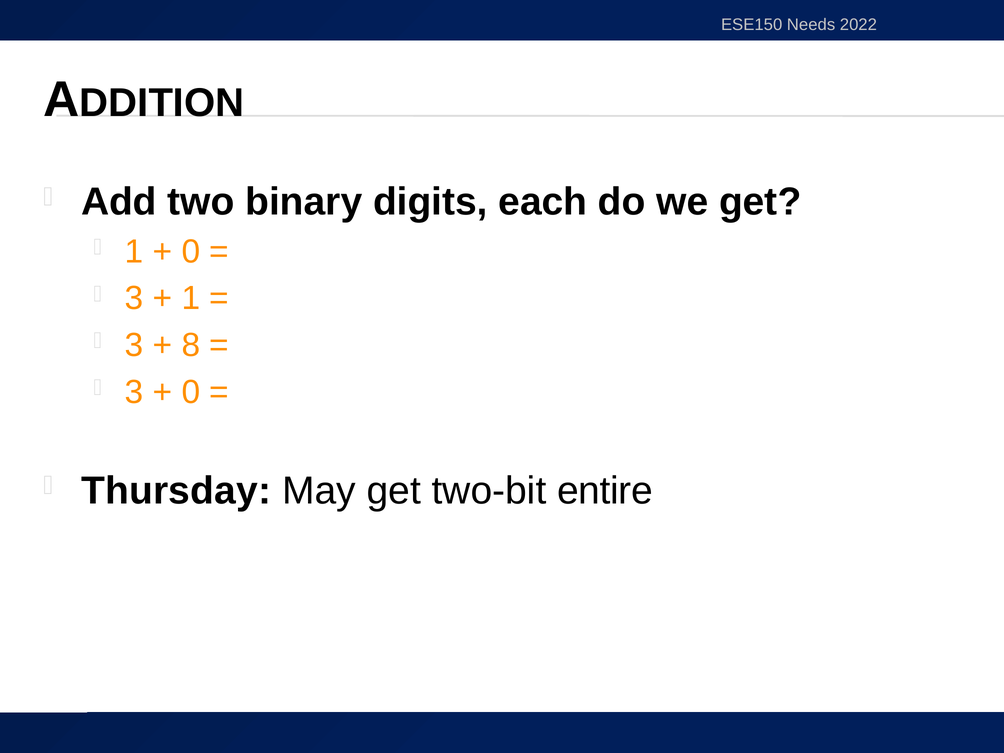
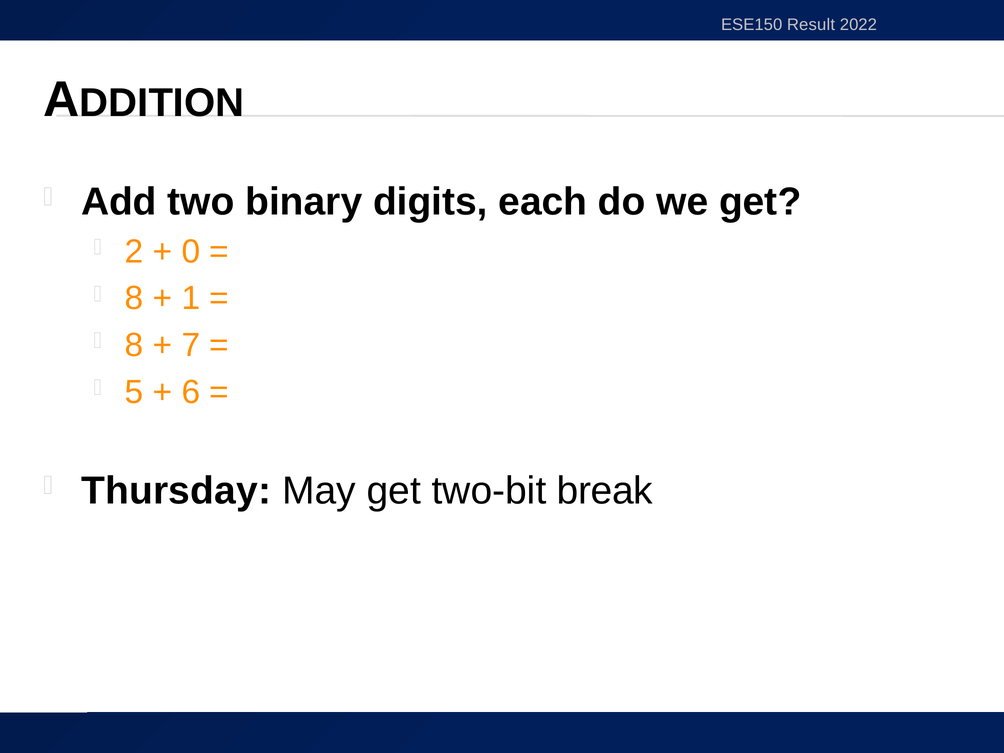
Needs: Needs -> Result
1 at (134, 252): 1 -> 2
3 at (134, 298): 3 -> 8
3 at (134, 345): 3 -> 8
8: 8 -> 7
3 at (134, 392): 3 -> 5
0 at (191, 392): 0 -> 6
entire: entire -> break
